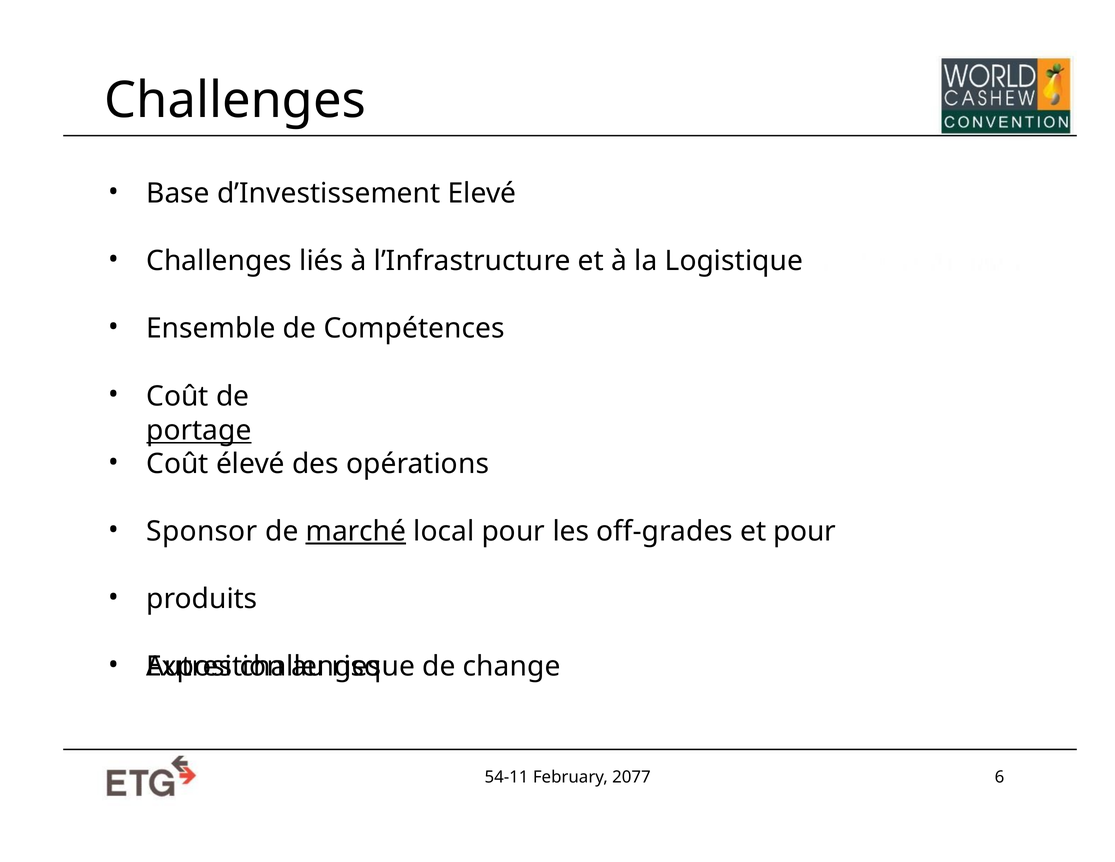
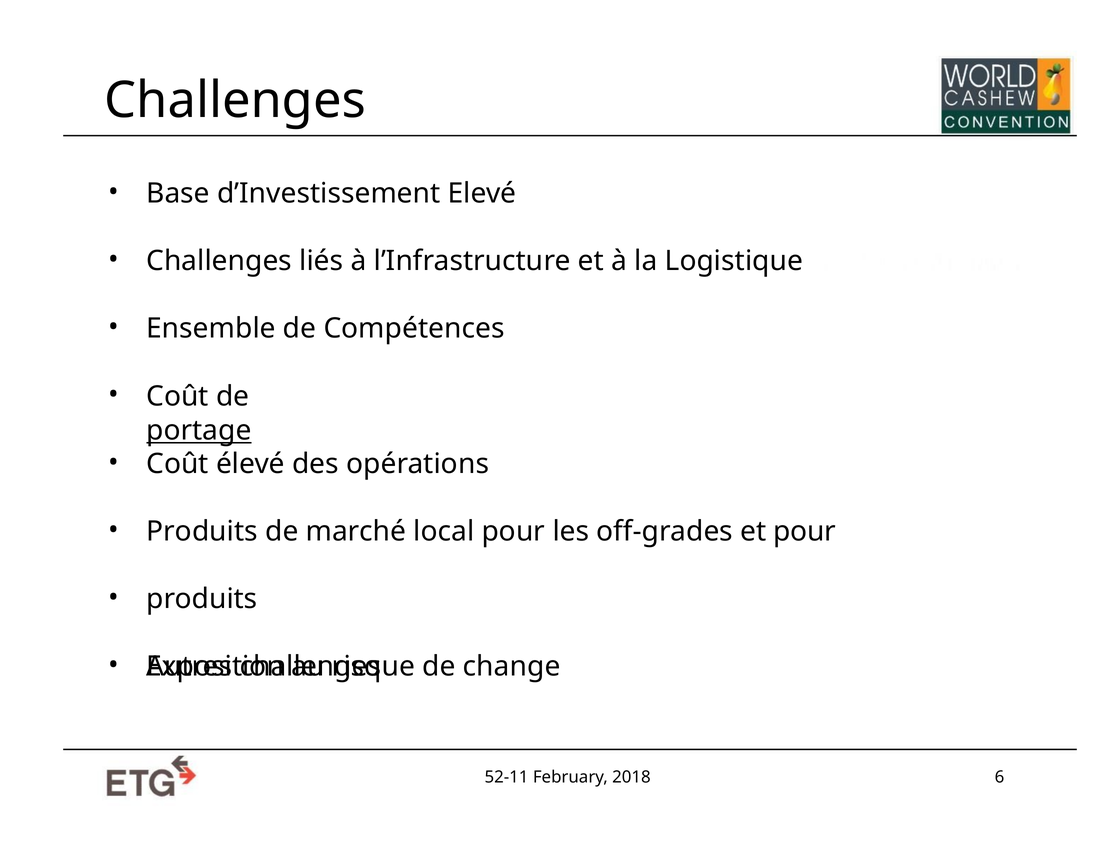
Sponsor at (202, 531): Sponsor -> Produits
marché underline: present -> none
54-11: 54-11 -> 52-11
2077: 2077 -> 2018
